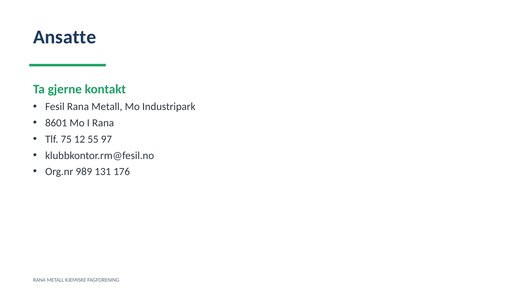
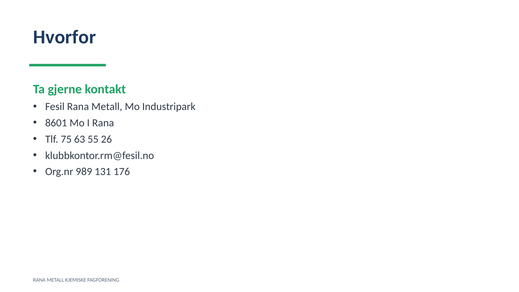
Ansatte: Ansatte -> Hvorfor
12: 12 -> 63
97: 97 -> 26
